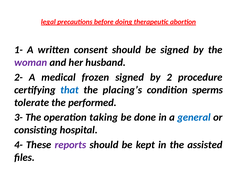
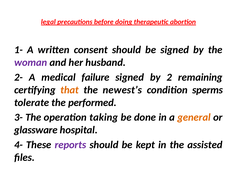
frozen: frozen -> failure
procedure: procedure -> remaining
that colour: blue -> orange
placing’s: placing’s -> newest’s
general colour: blue -> orange
consisting: consisting -> glassware
